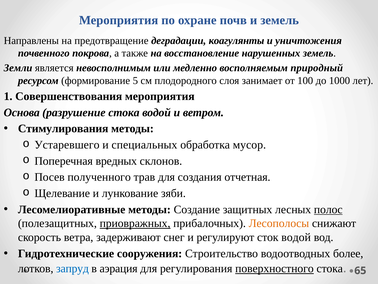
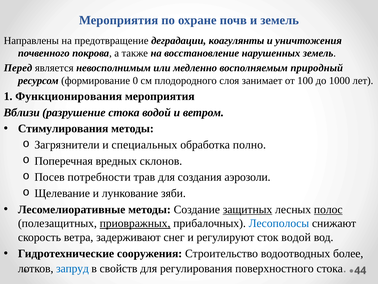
Земли: Земли -> Перед
5: 5 -> 0
Совершенствования: Совершенствования -> Функционирования
Основа: Основа -> Вблизи
Устаревшего: Устаревшего -> Загрязнители
мусор: мусор -> полно
полученного: полученного -> потребности
отчетная: отчетная -> аэрозоли
защитных underline: none -> present
Лесополосы colour: orange -> blue
аэрация: аэрация -> свойств
поверхностного underline: present -> none
65: 65 -> 44
